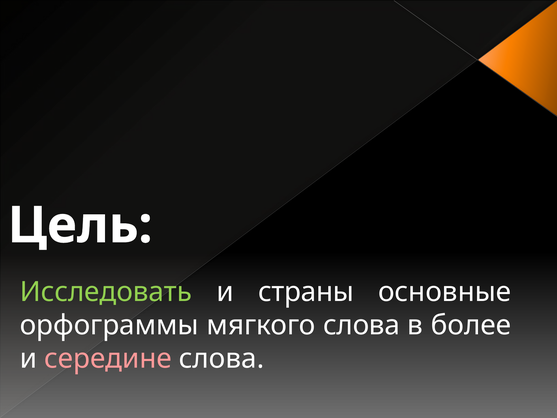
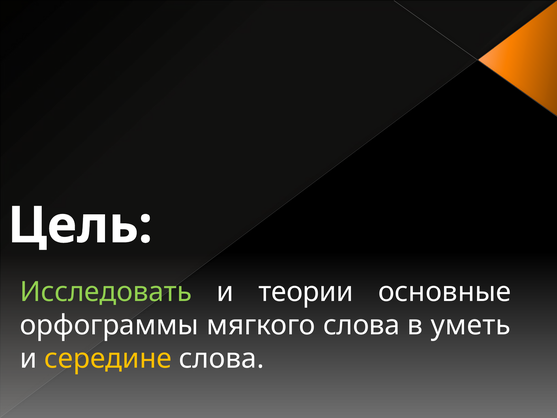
страны: страны -> теории
более: более -> уметь
середине colour: pink -> yellow
